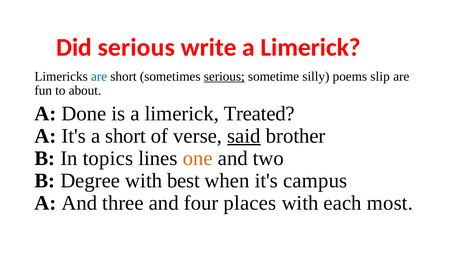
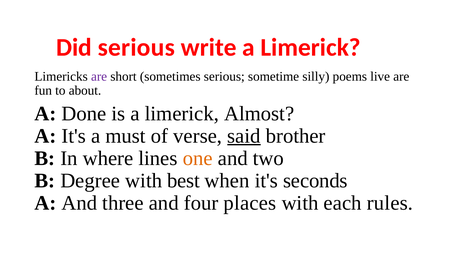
are at (99, 76) colour: blue -> purple
serious at (224, 76) underline: present -> none
slip: slip -> live
Treated: Treated -> Almost
a short: short -> must
topics: topics -> where
campus: campus -> seconds
most: most -> rules
